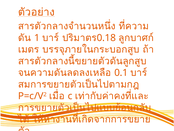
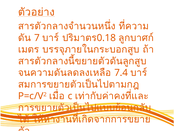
1: 1 -> 7
0.1: 0.1 -> 7.4
